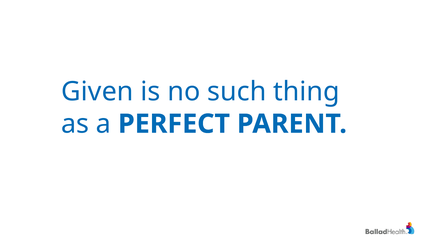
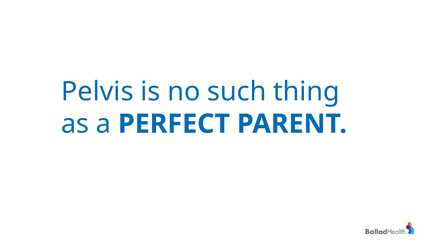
Given: Given -> Pelvis
